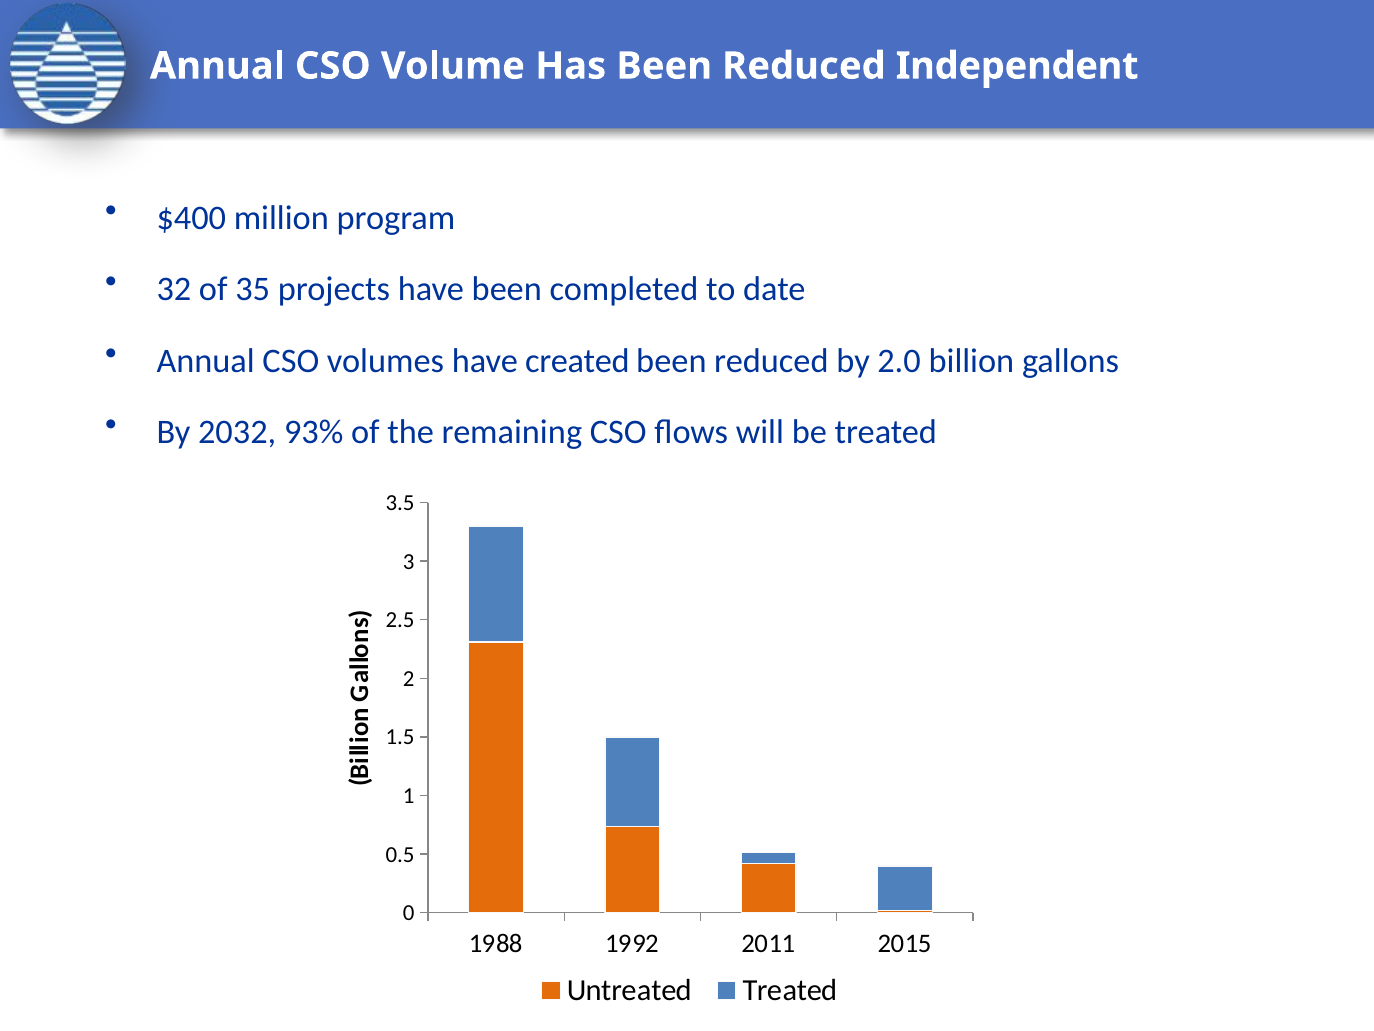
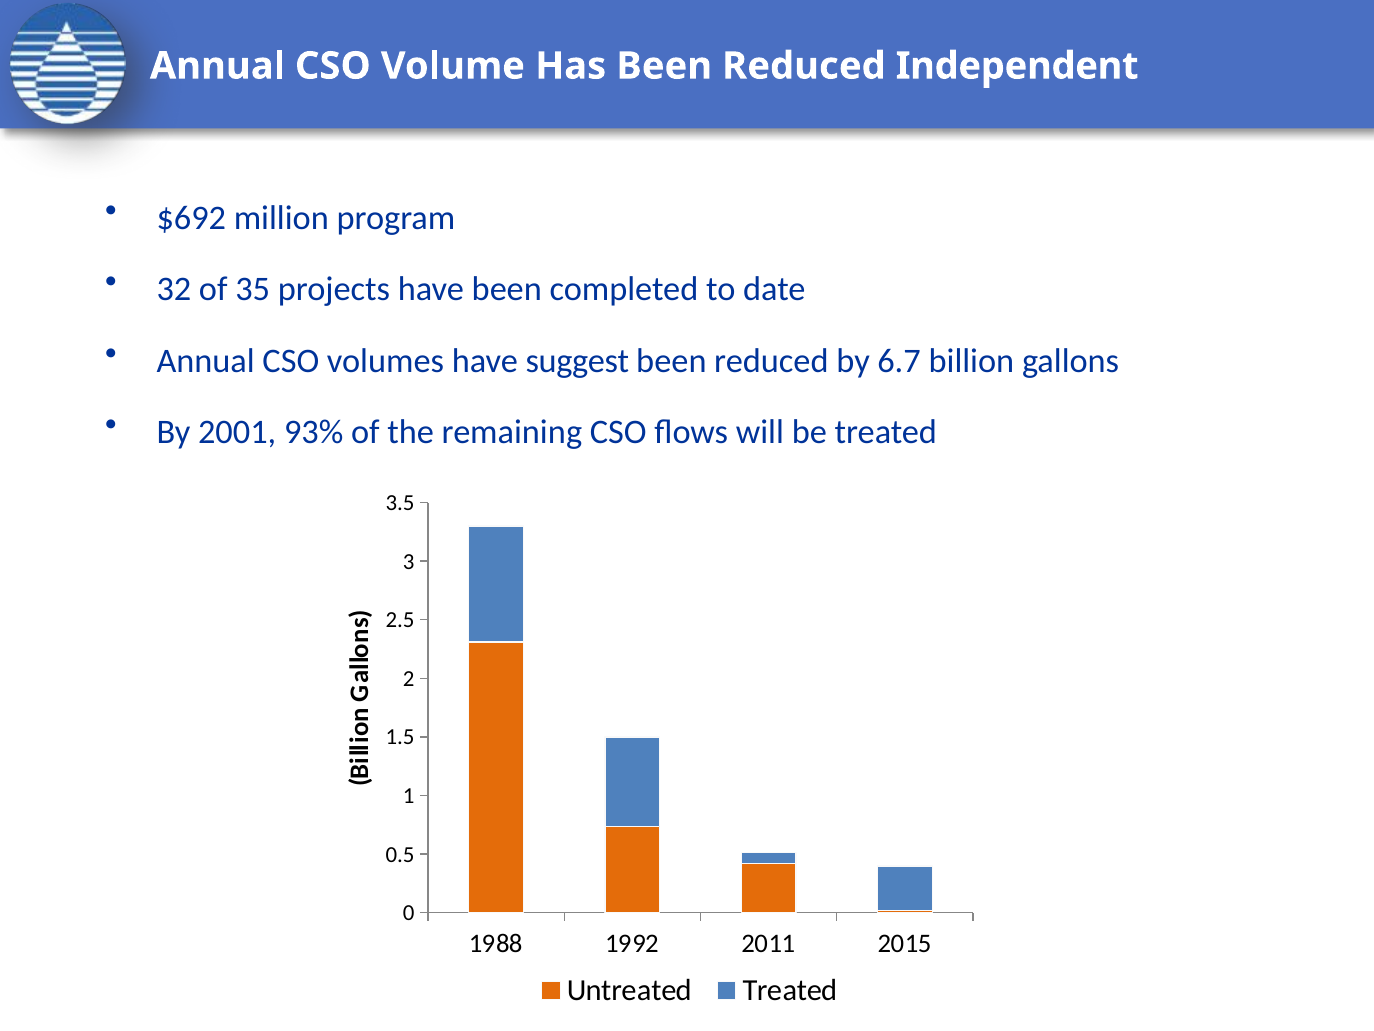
$400: $400 -> $692
created: created -> suggest
2.0: 2.0 -> 6.7
2032: 2032 -> 2001
